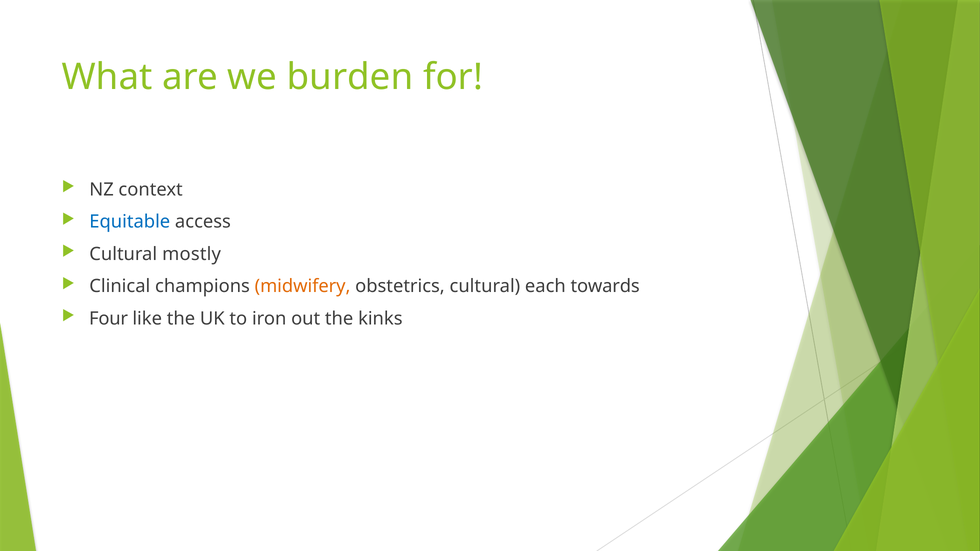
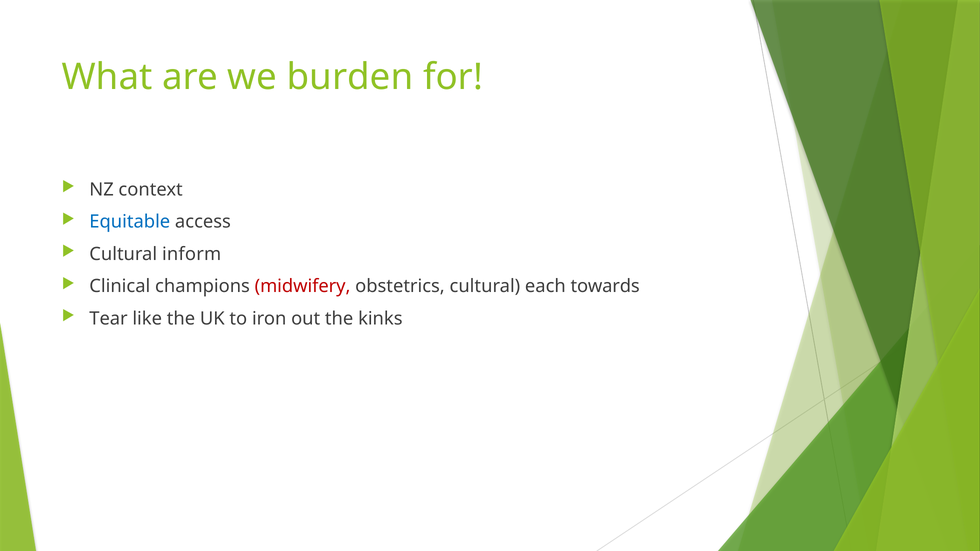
mostly: mostly -> inform
midwifery colour: orange -> red
Four: Four -> Tear
